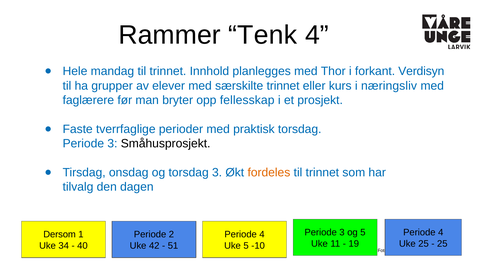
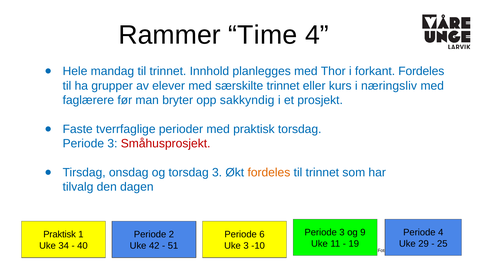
Tenk: Tenk -> Time
forkant Verdisyn: Verdisyn -> Fordeles
fellesskap: fellesskap -> sakkyndig
Småhusprosjekt colour: black -> red
og 5: 5 -> 9
Dersom at (60, 235): Dersom -> Praktisk
4 at (262, 235): 4 -> 6
Uke 25: 25 -> 29
Uke 5: 5 -> 3
